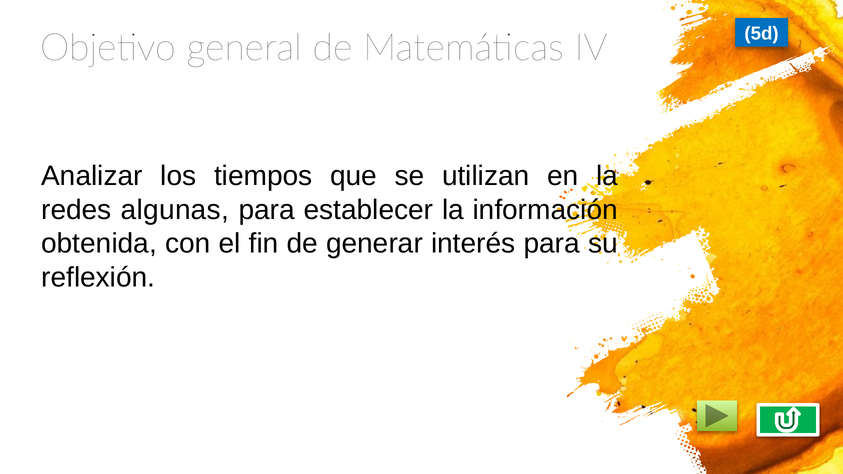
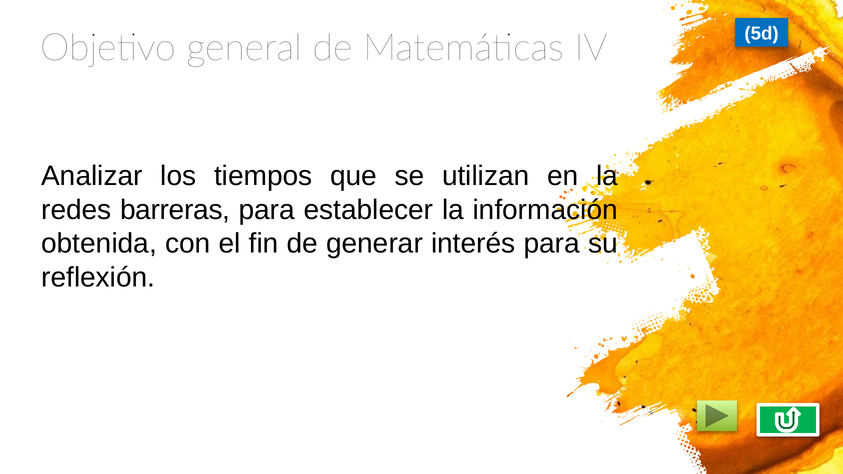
algunas: algunas -> barreras
